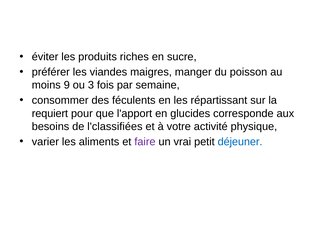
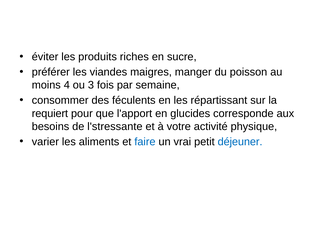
9: 9 -> 4
l'classifiées: l'classifiées -> l'stressante
faire colour: purple -> blue
